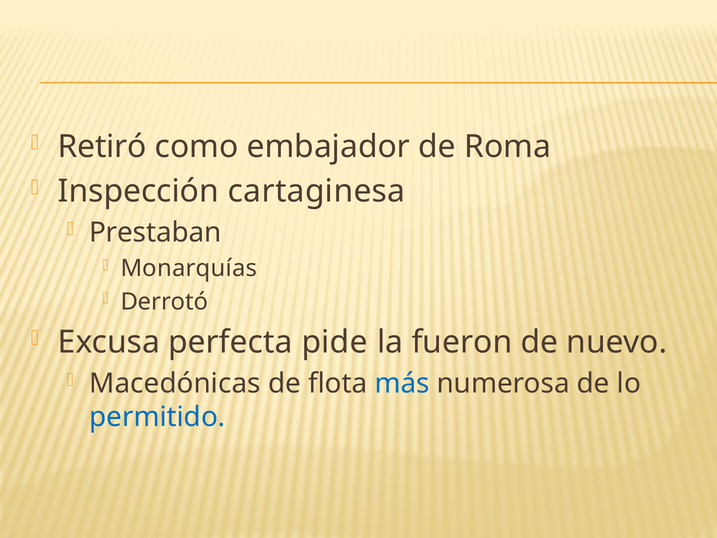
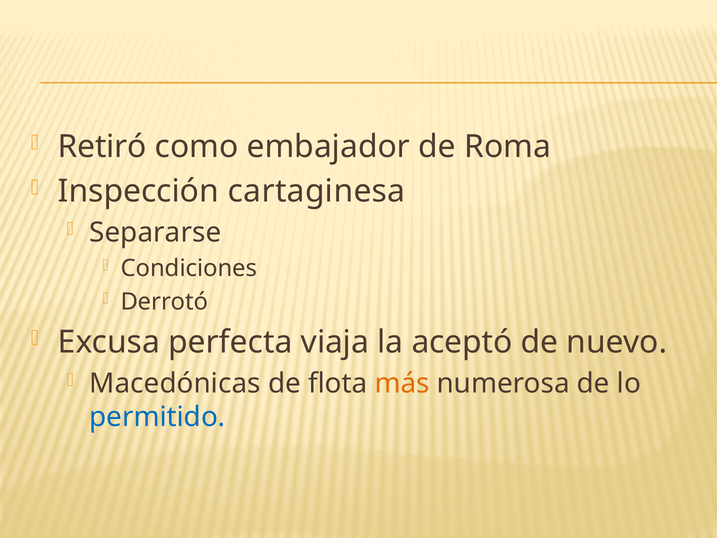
Prestaban: Prestaban -> Separarse
Monarquías: Monarquías -> Condiciones
pide: pide -> viaja
fueron: fueron -> aceptó
más colour: blue -> orange
